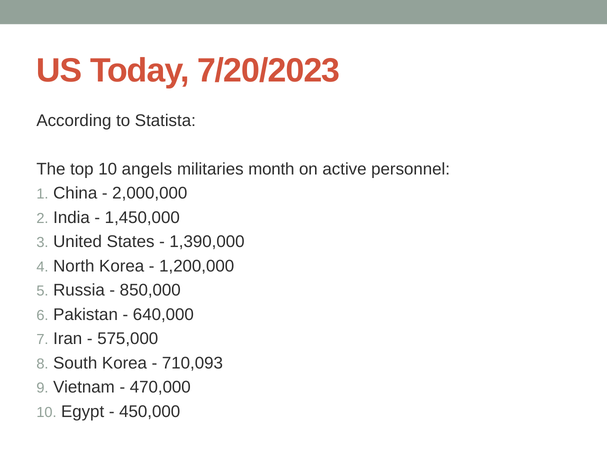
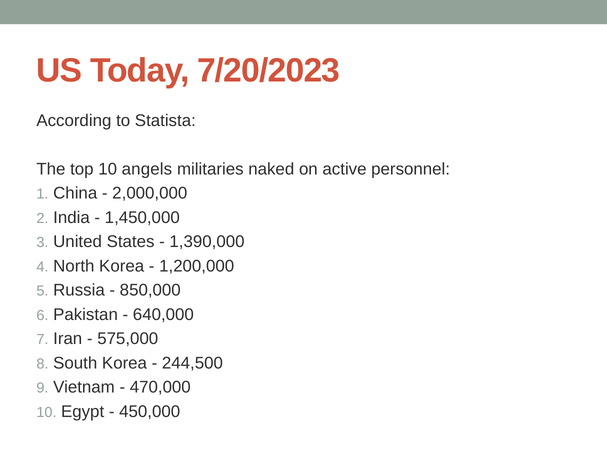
month: month -> naked
710,093: 710,093 -> 244,500
